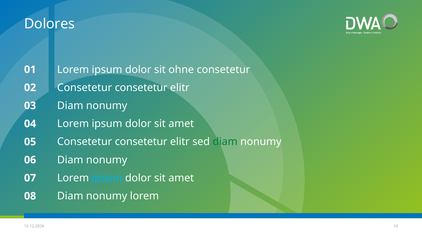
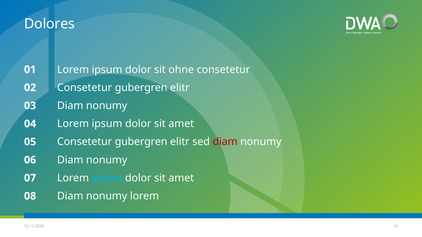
02 Consetetur consetetur: consetetur -> gubergren
05 Consetetur consetetur: consetetur -> gubergren
diam at (225, 142) colour: green -> red
